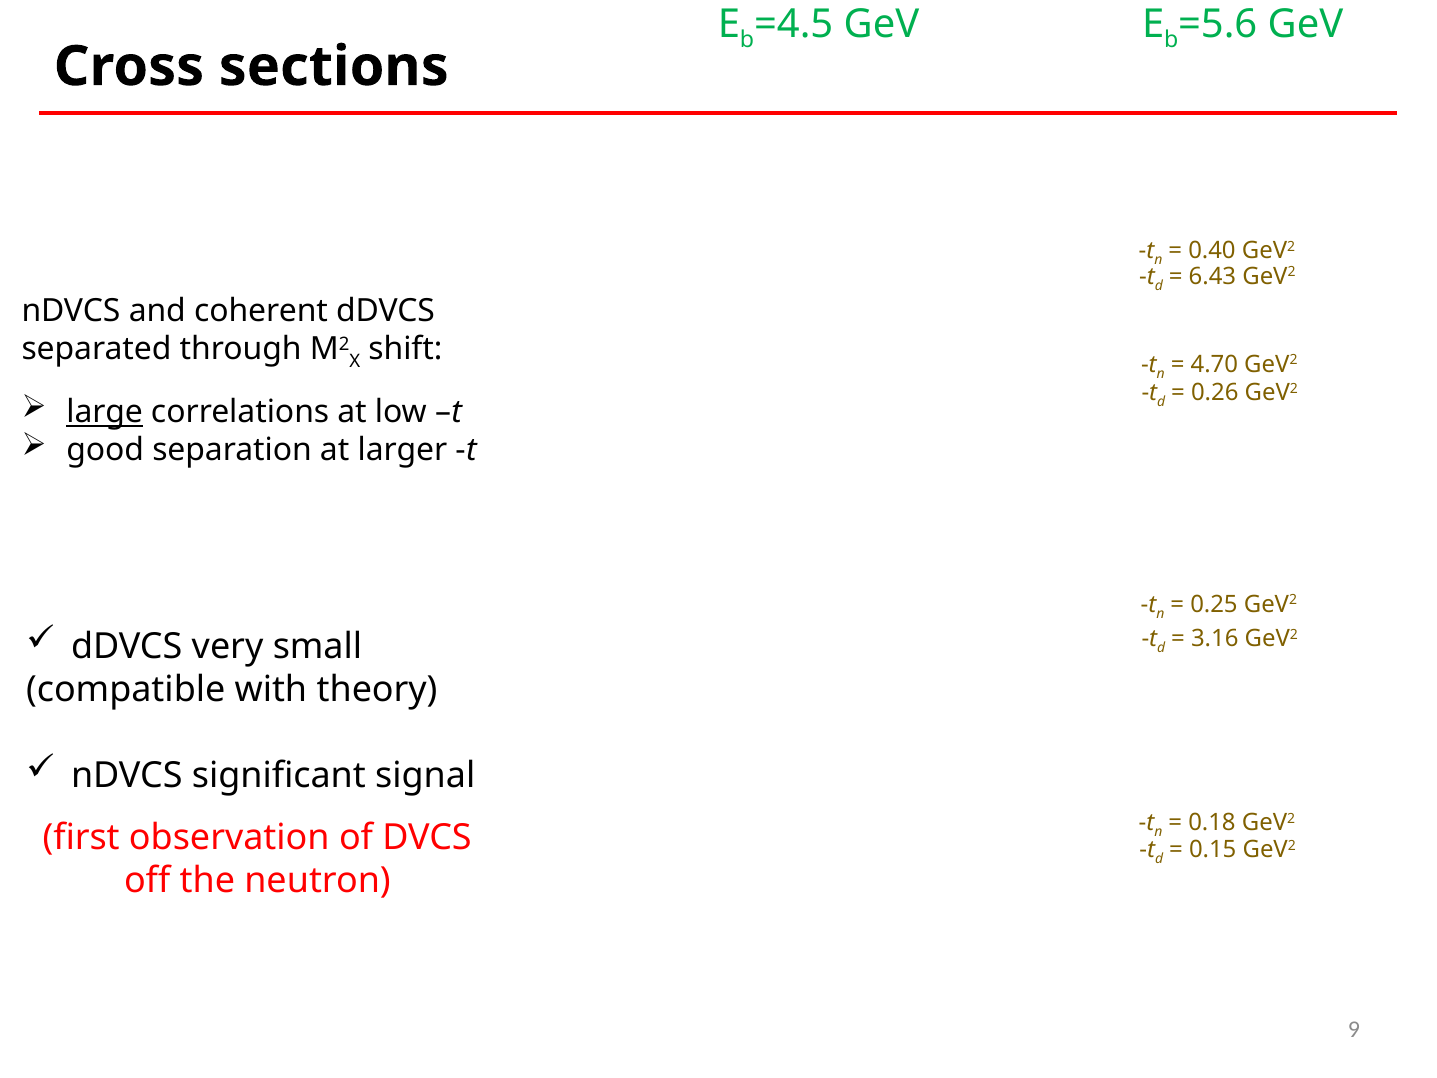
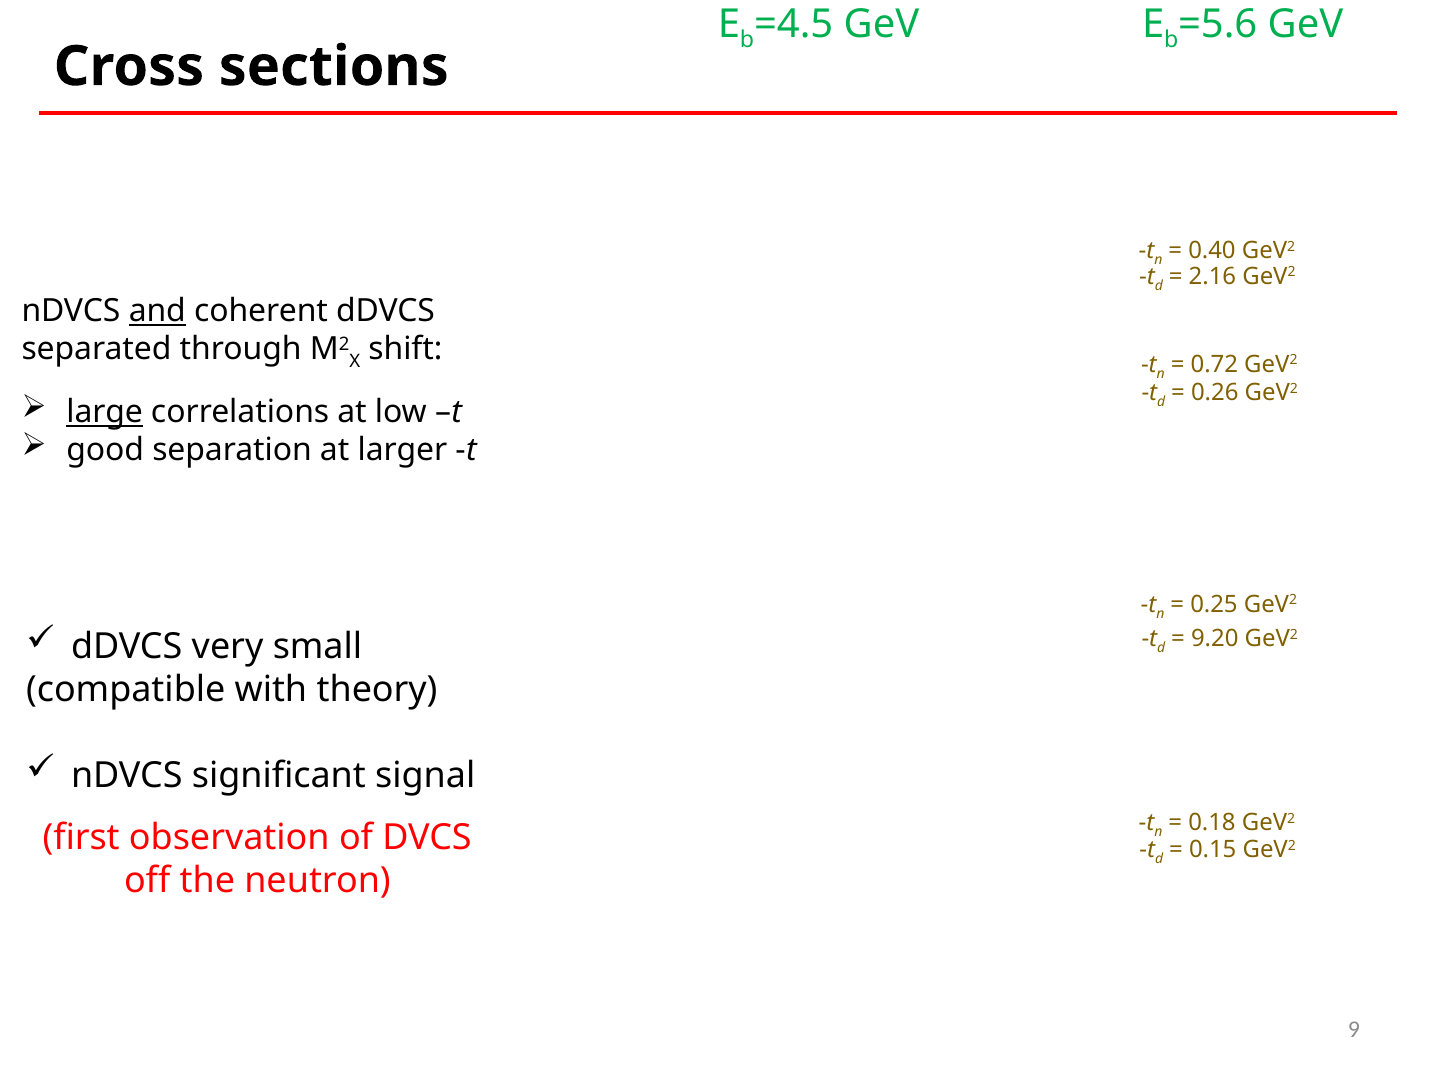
6.43: 6.43 -> 2.16
and underline: none -> present
4.70: 4.70 -> 0.72
3.16: 3.16 -> 9.20
